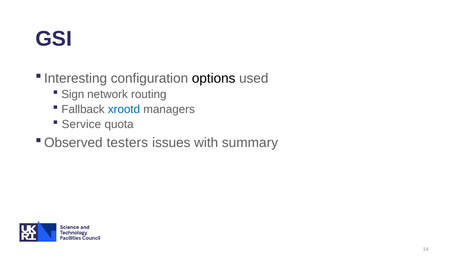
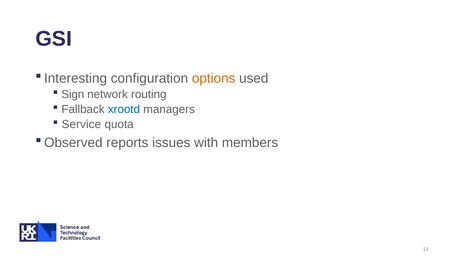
options colour: black -> orange
testers: testers -> reports
summary: summary -> members
